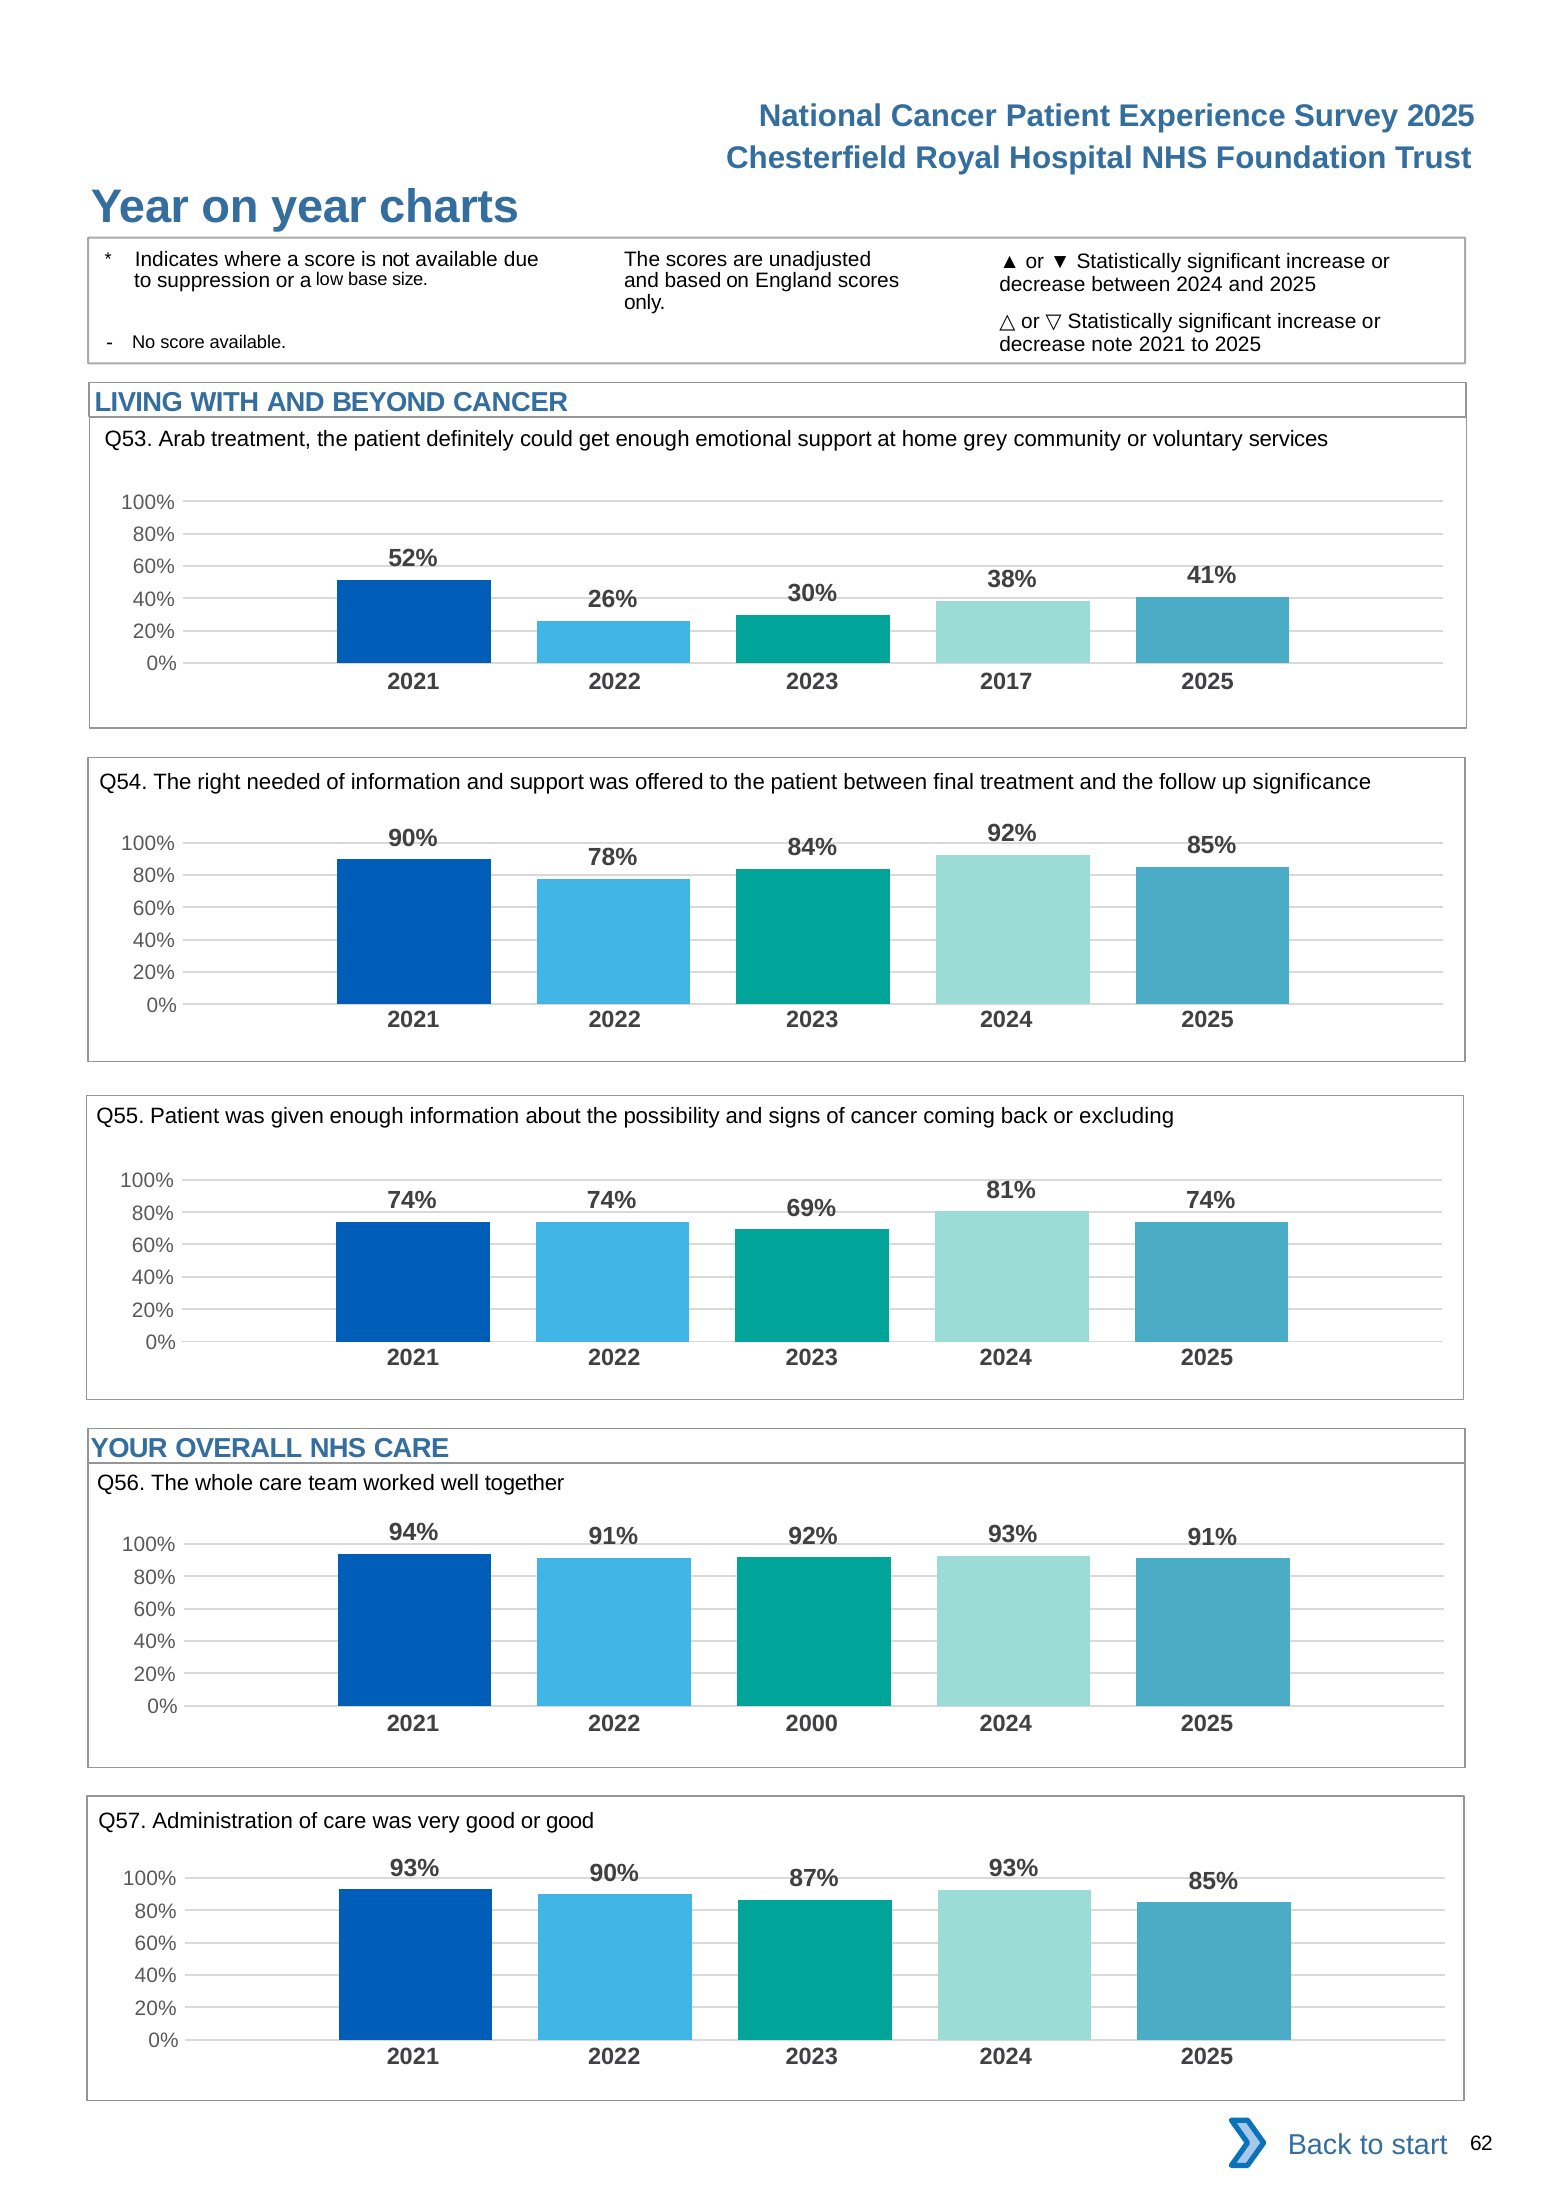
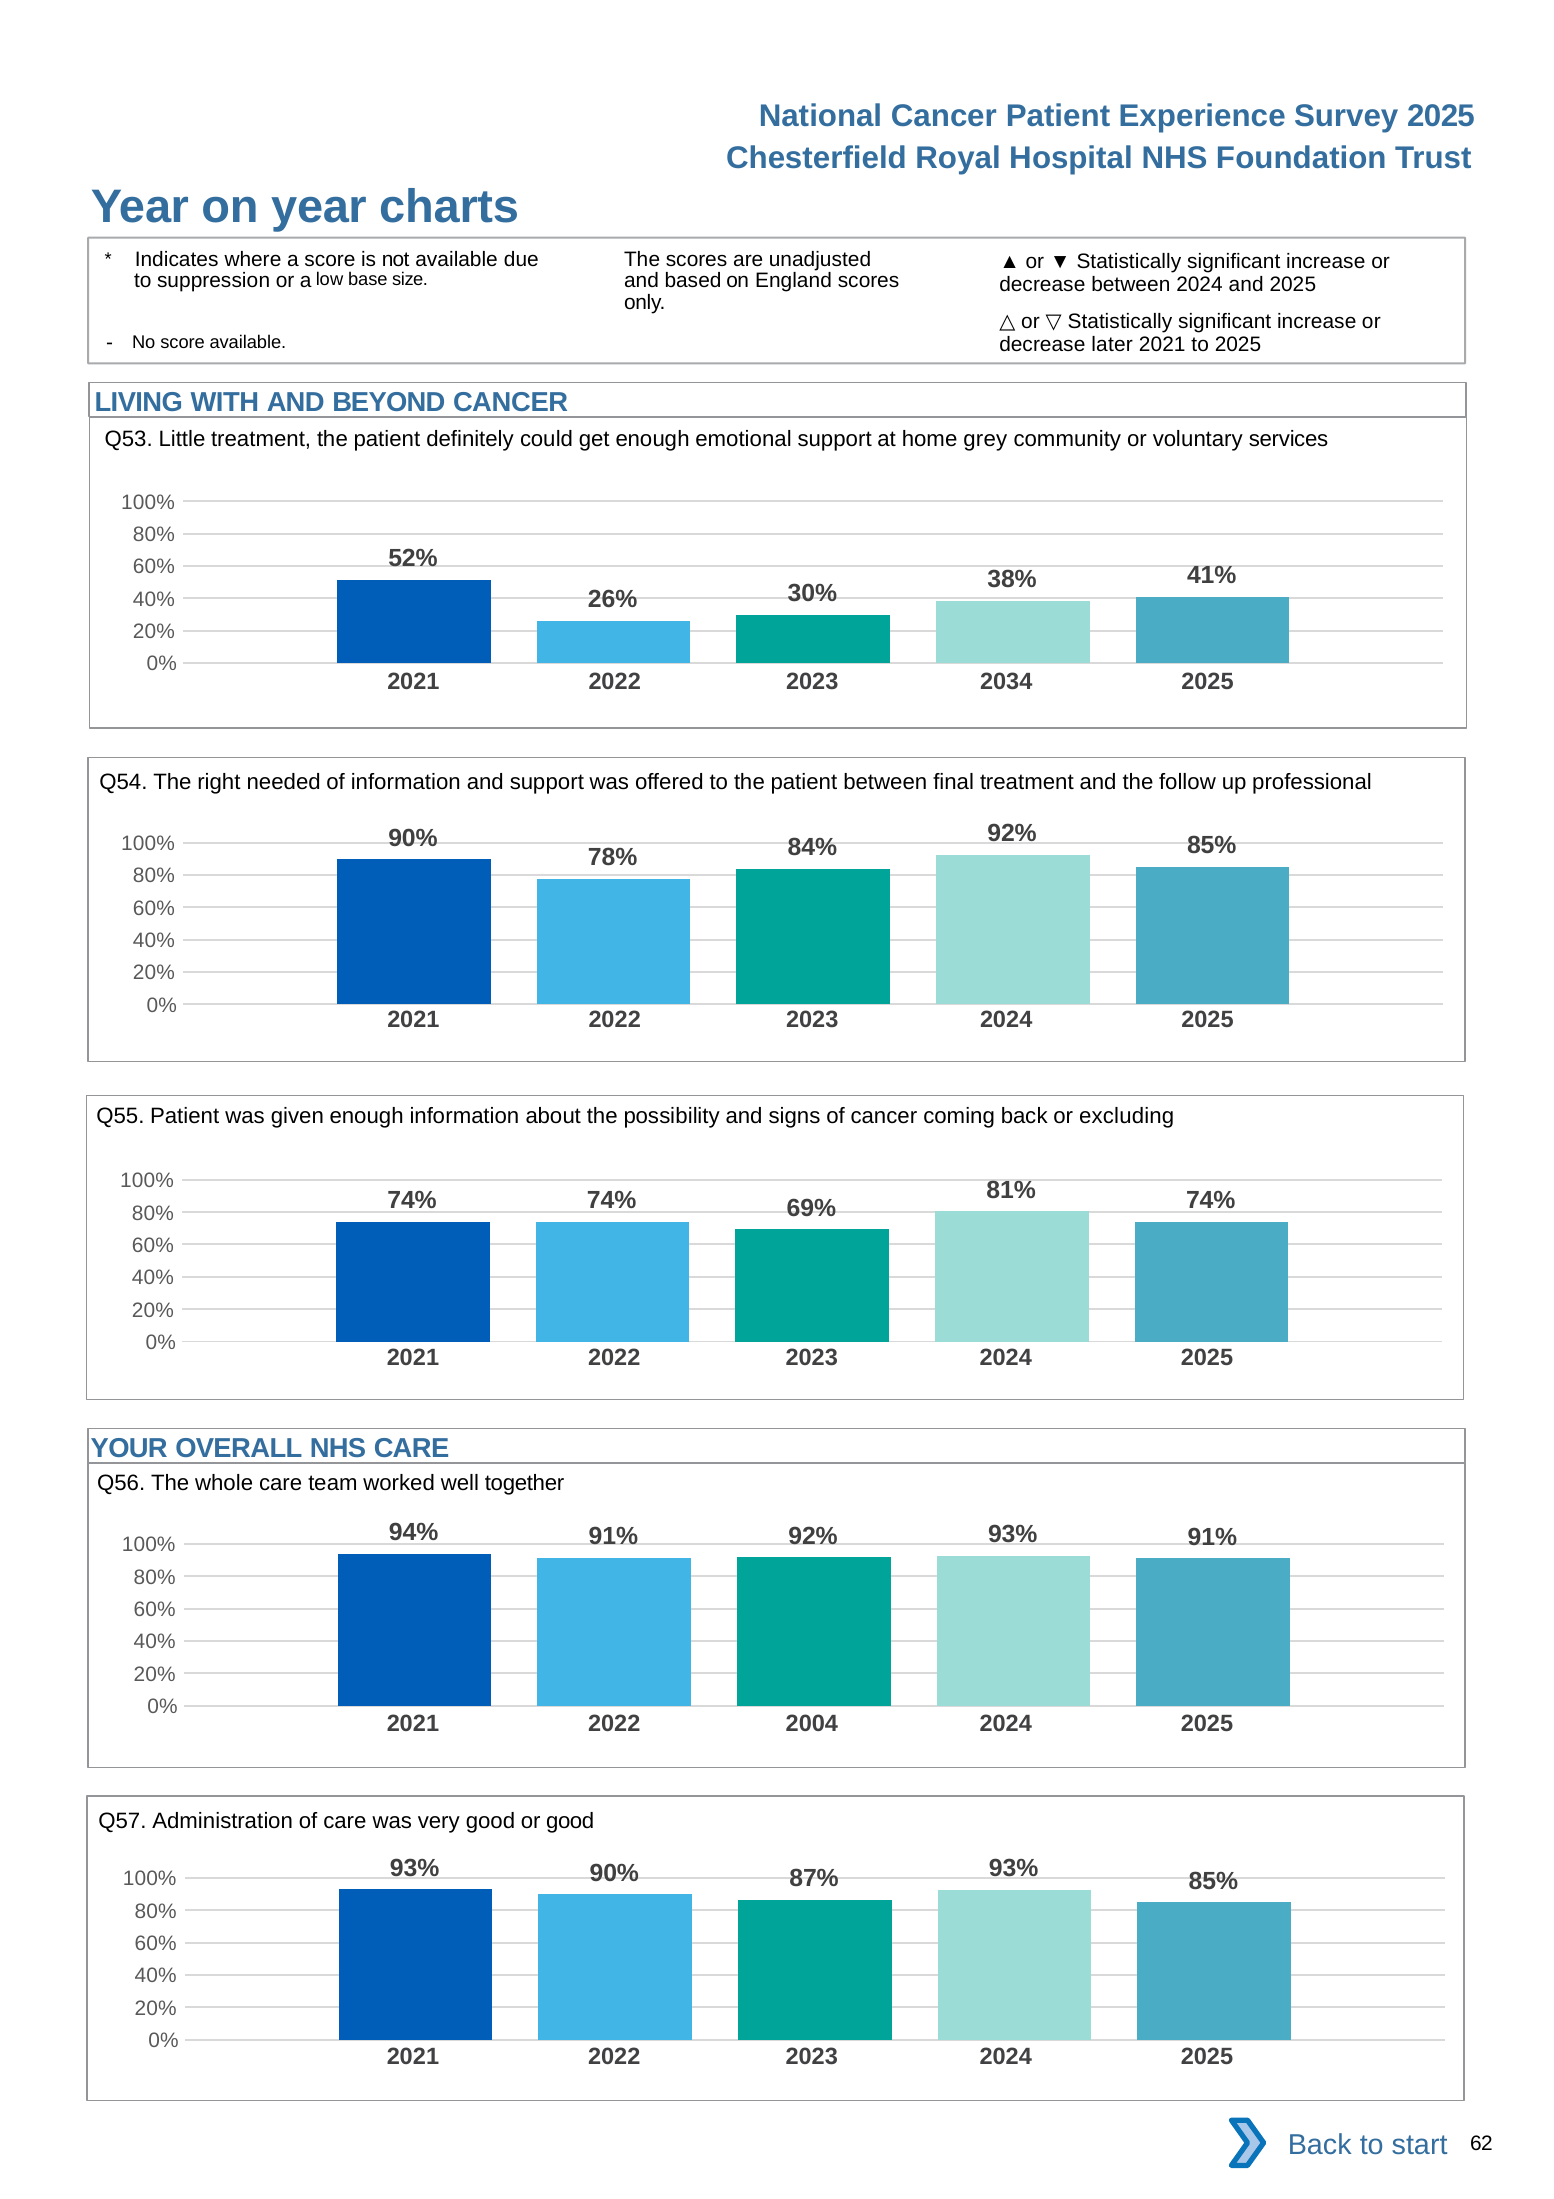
note: note -> later
Arab: Arab -> Little
2017: 2017 -> 2034
significance: significance -> professional
2000: 2000 -> 2004
